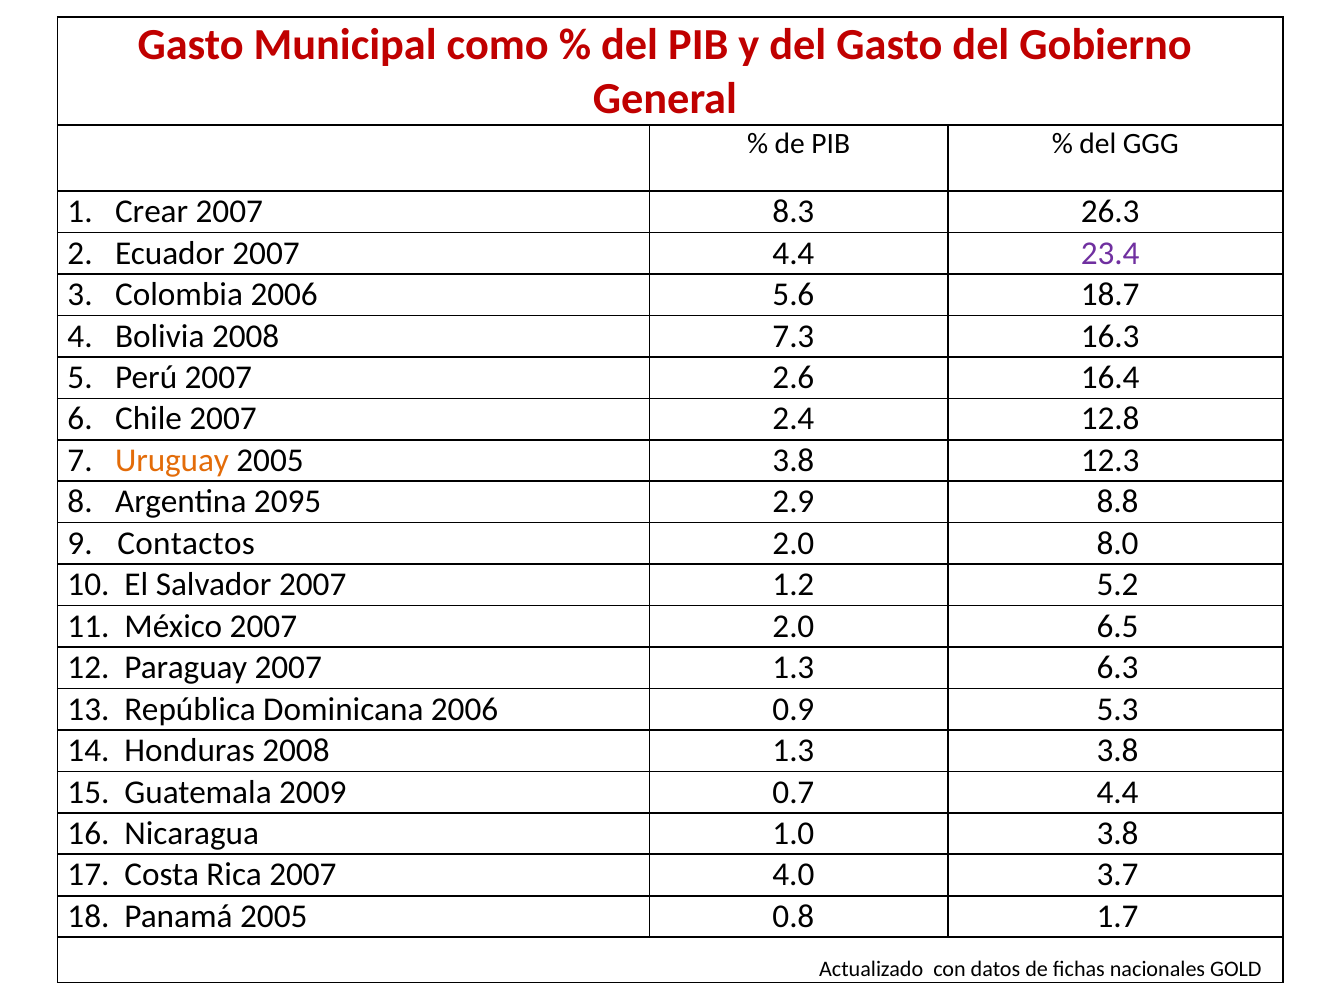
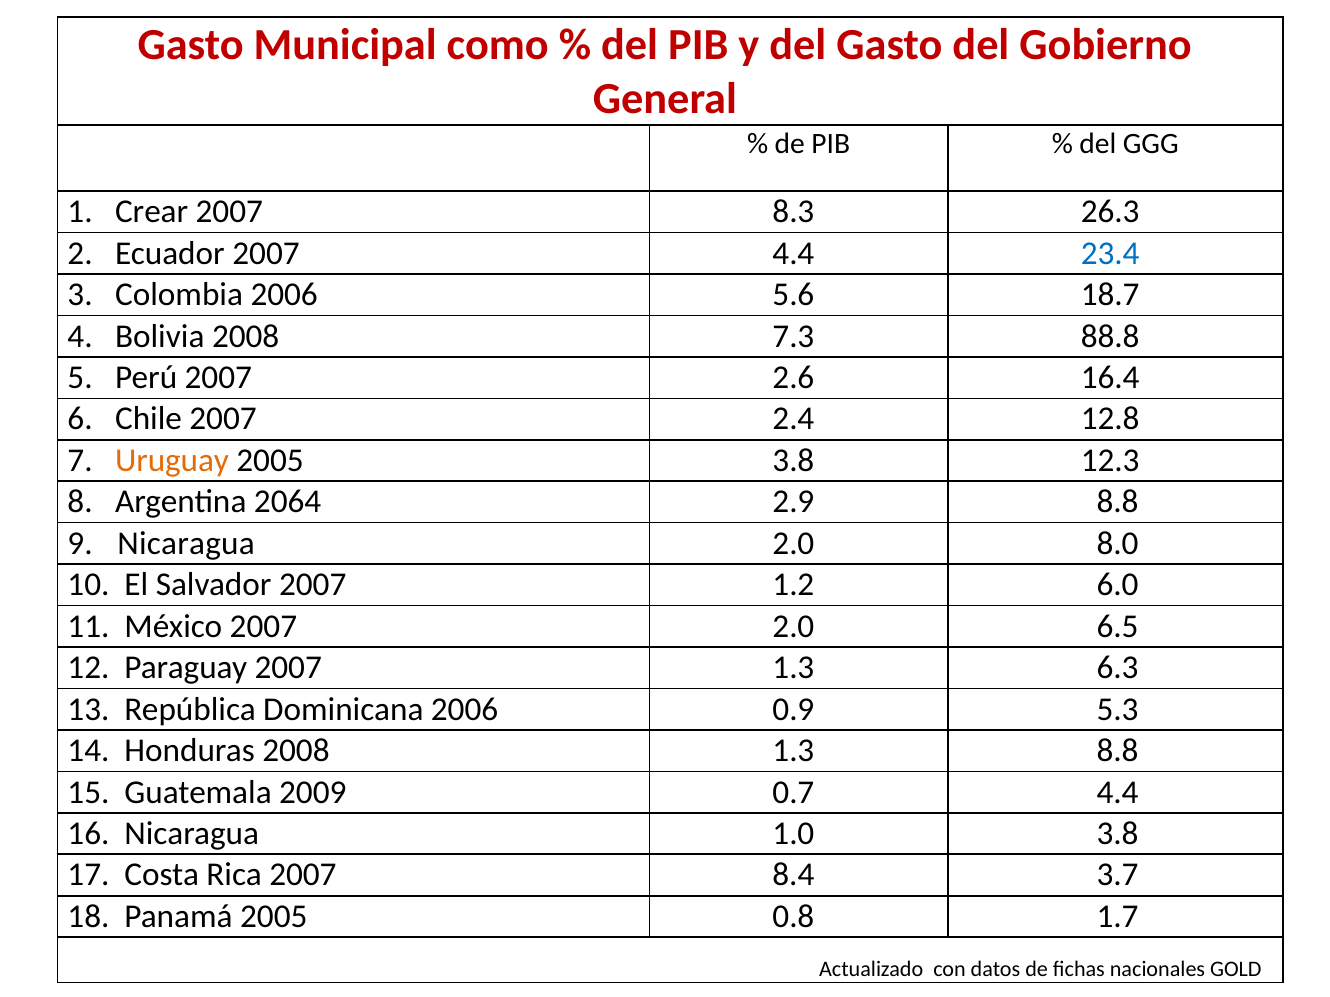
23.4 colour: purple -> blue
16.3: 16.3 -> 88.8
2095: 2095 -> 2064
Contactos at (186, 544): Contactos -> Nicaragua
5.2: 5.2 -> 6.0
1.3 3.8: 3.8 -> 8.8
4.0: 4.0 -> 8.4
